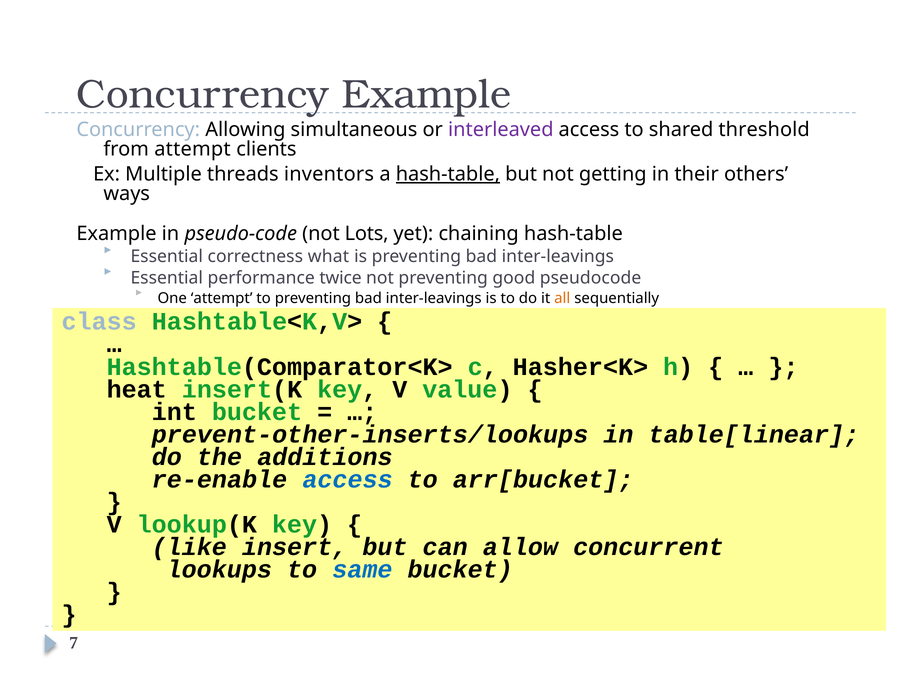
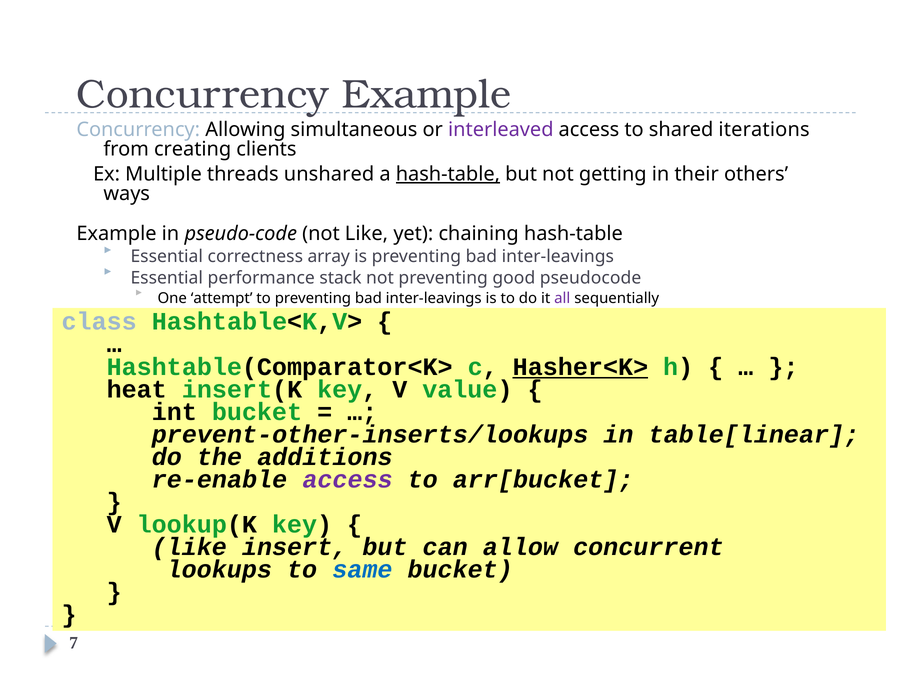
threshold: threshold -> iterations
from attempt: attempt -> creating
inventors: inventors -> unshared
not Lots: Lots -> Like
what: what -> array
twice: twice -> stack
all colour: orange -> purple
Hasher<K> underline: none -> present
access at (348, 479) colour: blue -> purple
